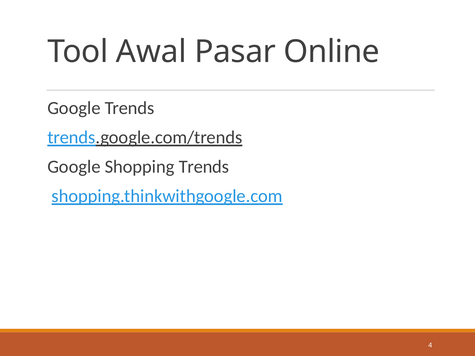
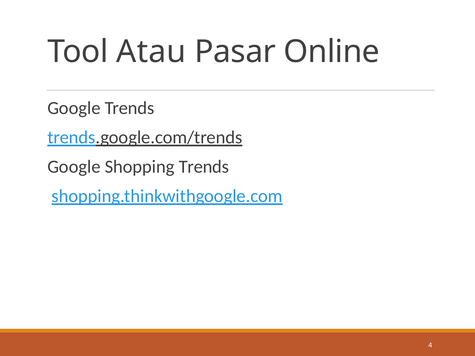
Awal: Awal -> Atau
